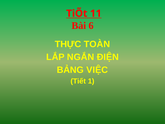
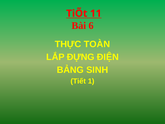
NGẮN: NGẮN -> ĐỰNG
VIỆC: VIỆC -> SINH
